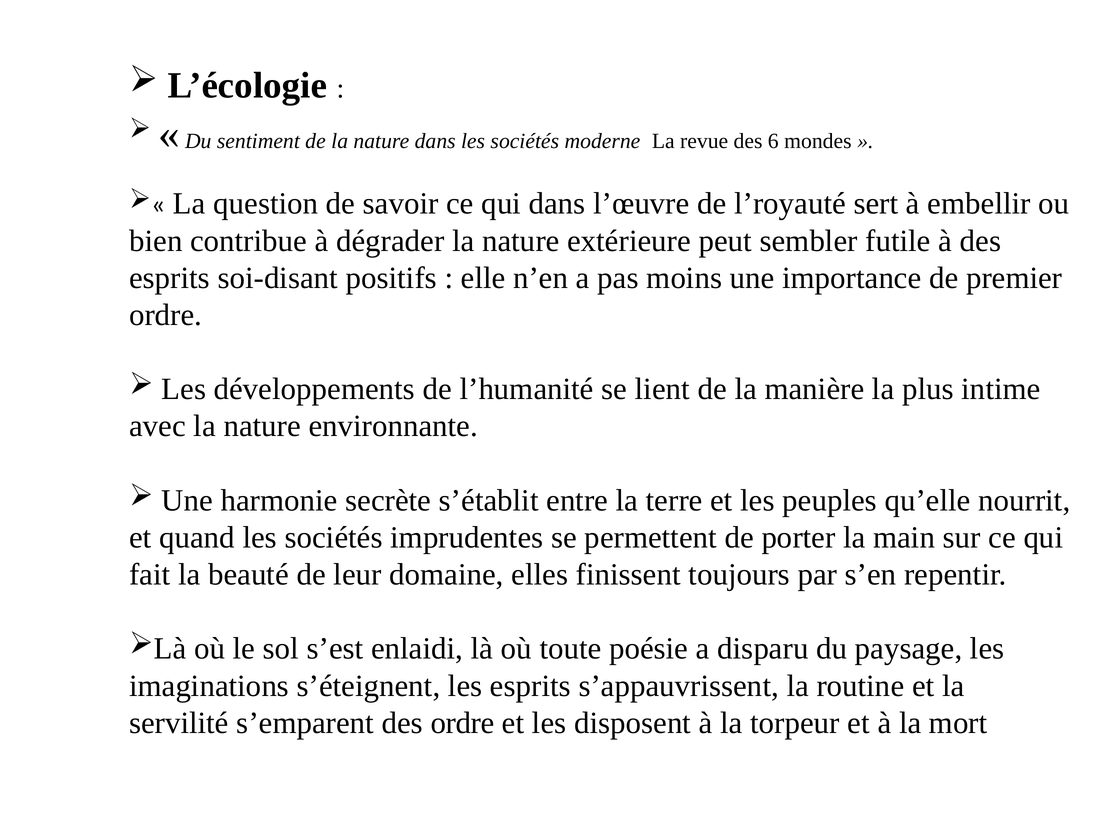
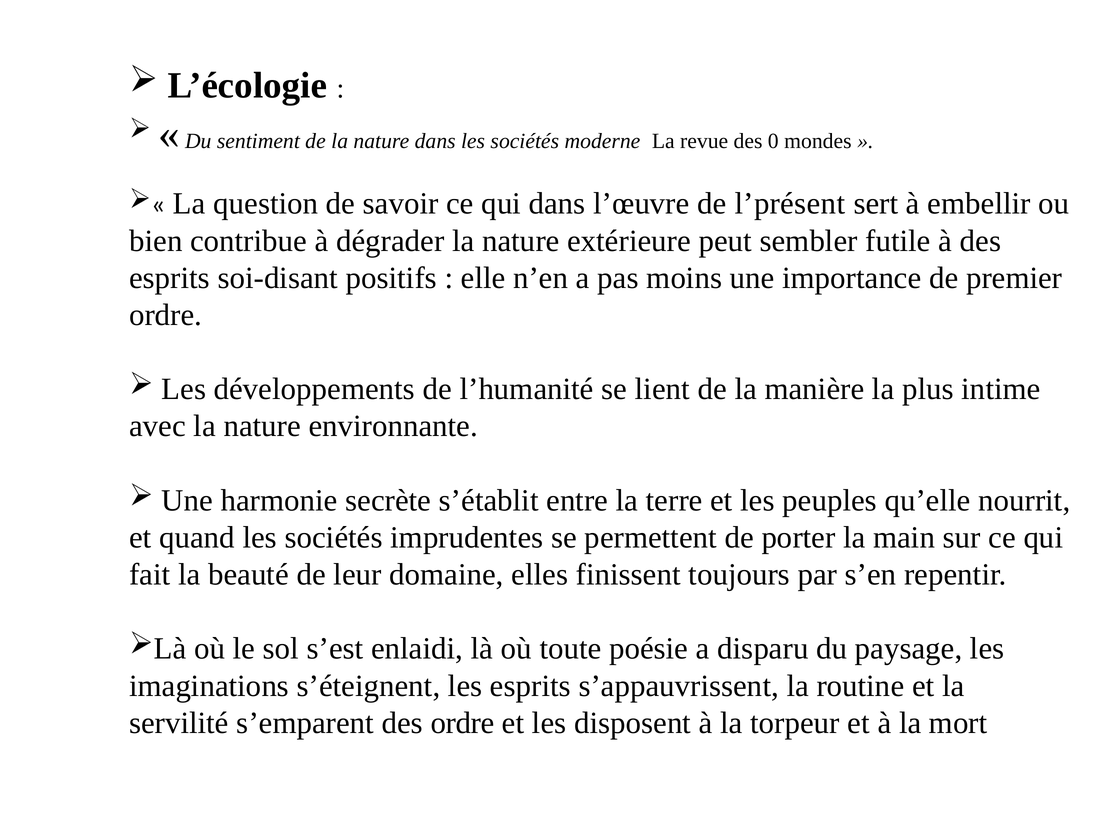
6: 6 -> 0
l’royauté: l’royauté -> l’présent
